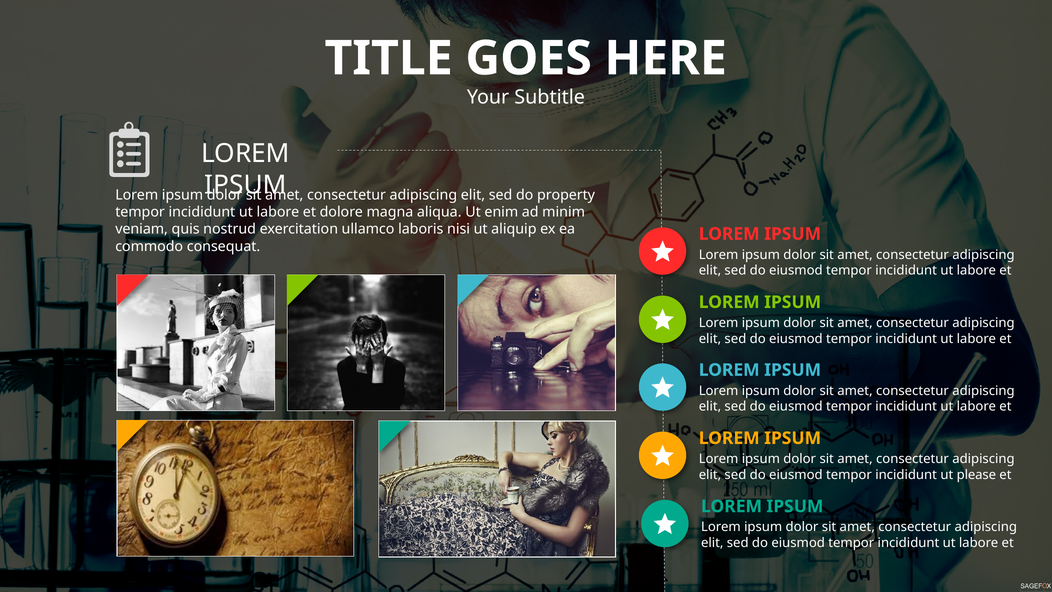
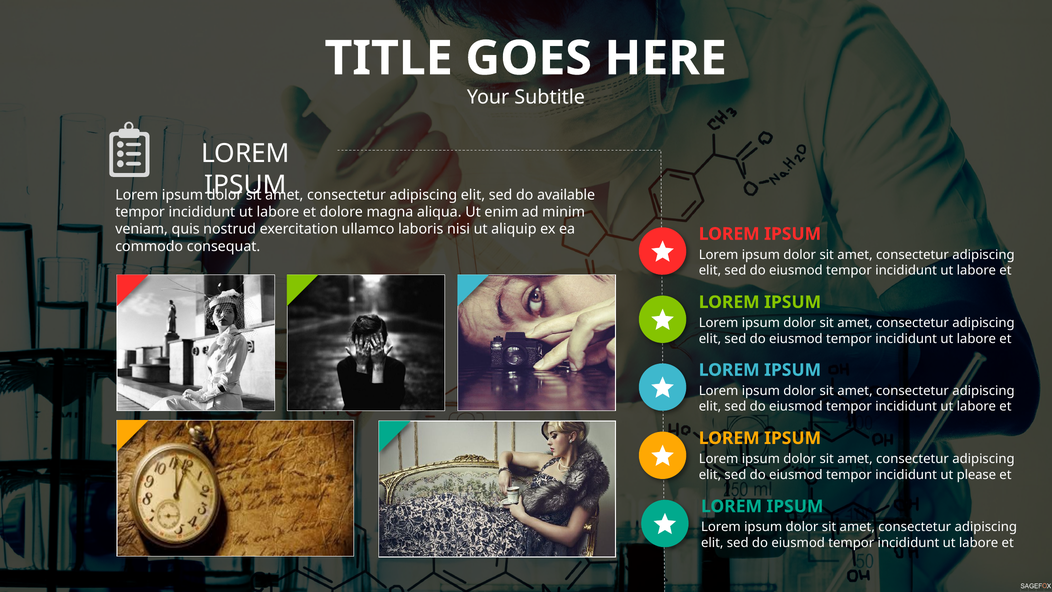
property: property -> available
